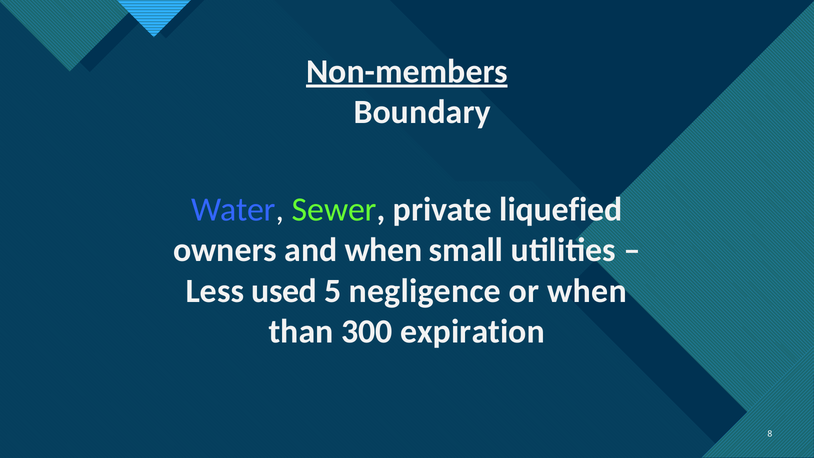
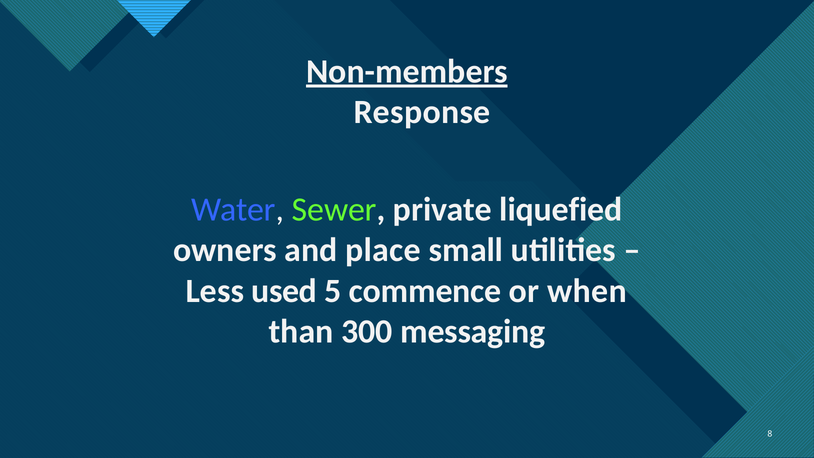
Boundary: Boundary -> Response
and when: when -> place
negligence: negligence -> commence
expiration: expiration -> messaging
